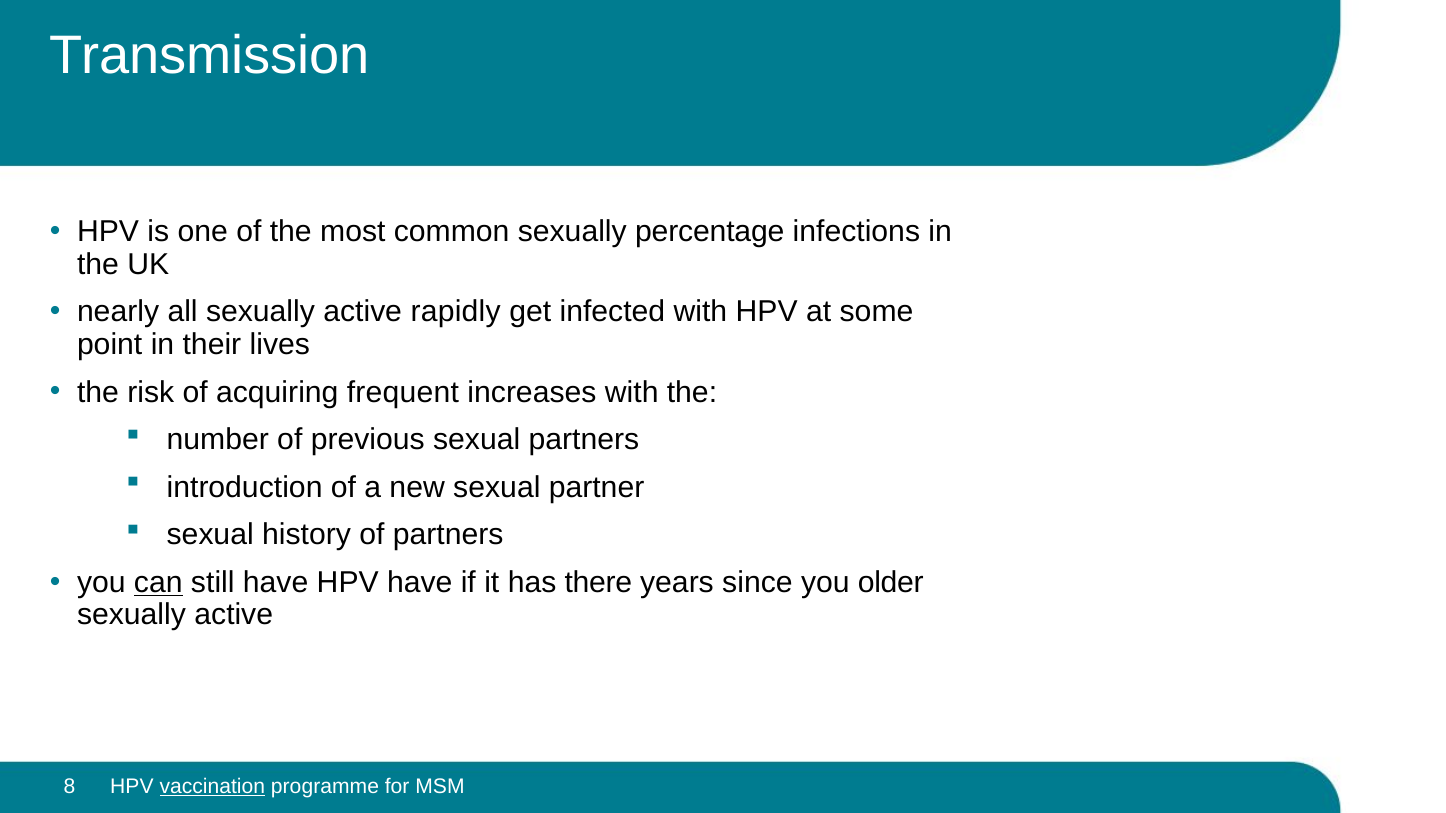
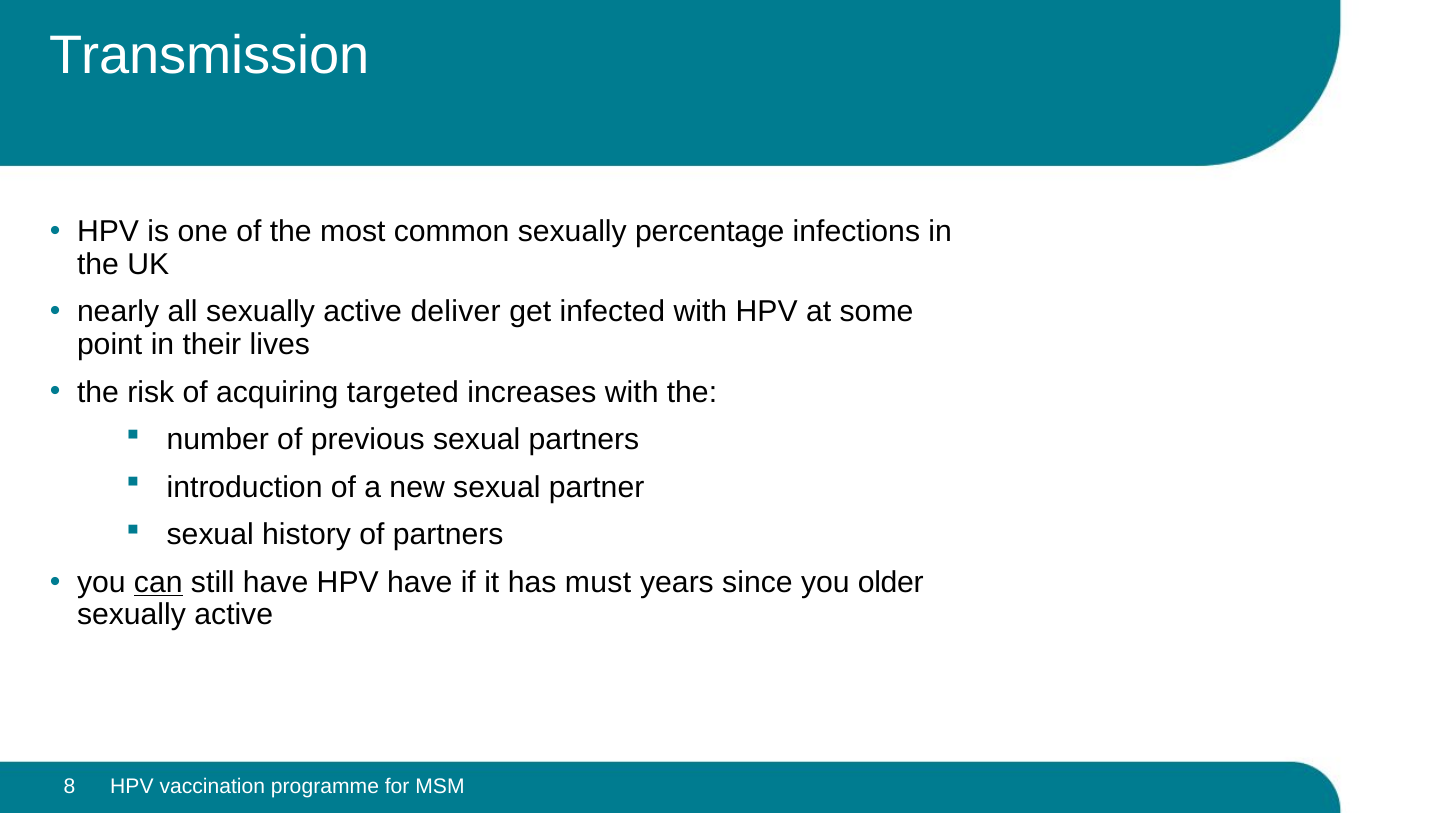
rapidly: rapidly -> deliver
frequent: frequent -> targeted
there: there -> must
vaccination underline: present -> none
